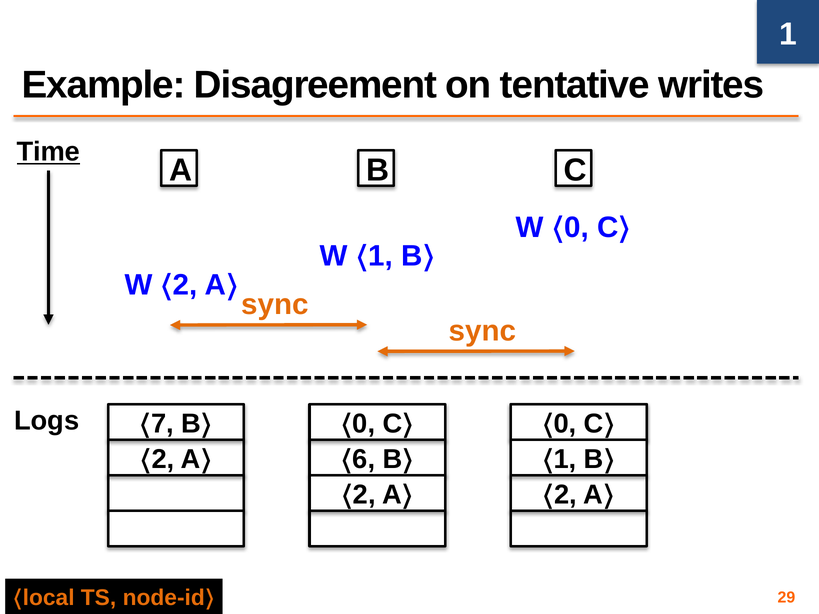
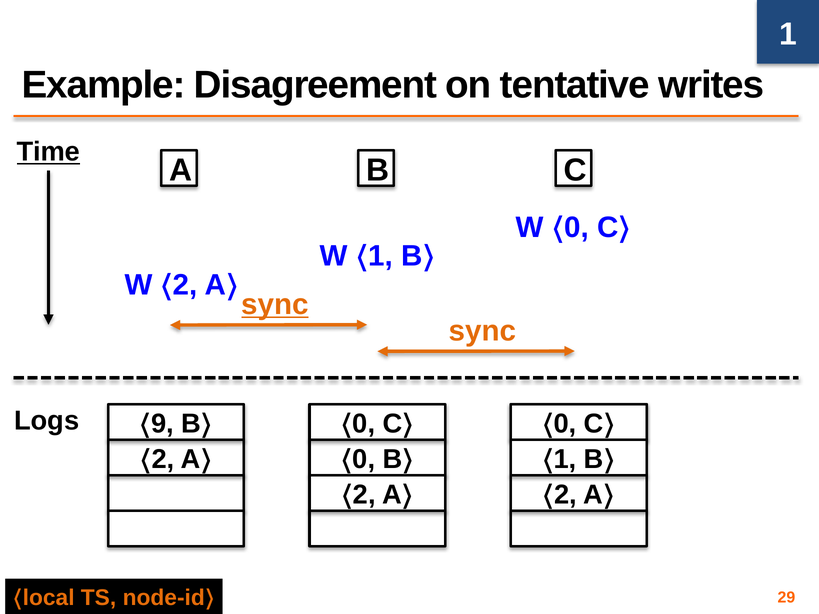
sync at (275, 305) underline: none -> present
7: 7 -> 9
6 at (364, 460): 6 -> 0
